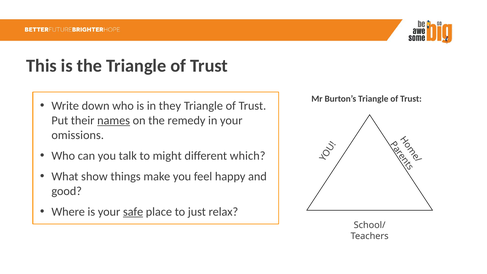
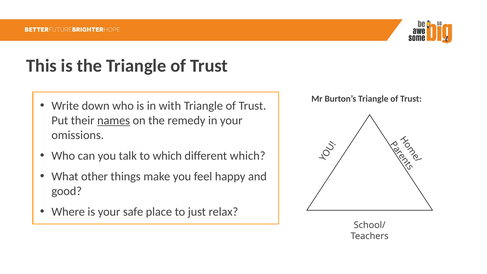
they: they -> with
to might: might -> which
show: show -> other
safe underline: present -> none
